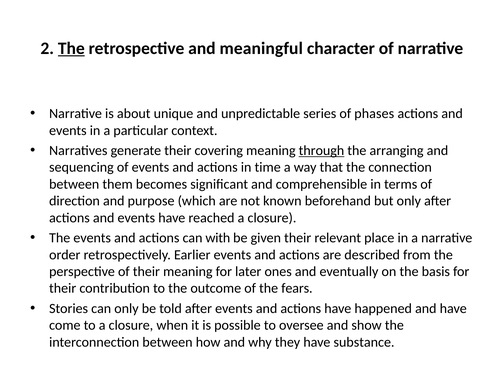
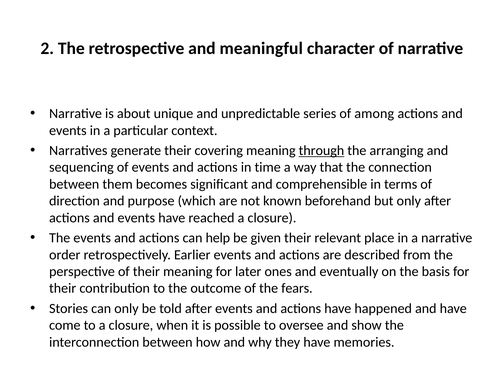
The at (71, 48) underline: present -> none
phases: phases -> among
with: with -> help
substance: substance -> memories
